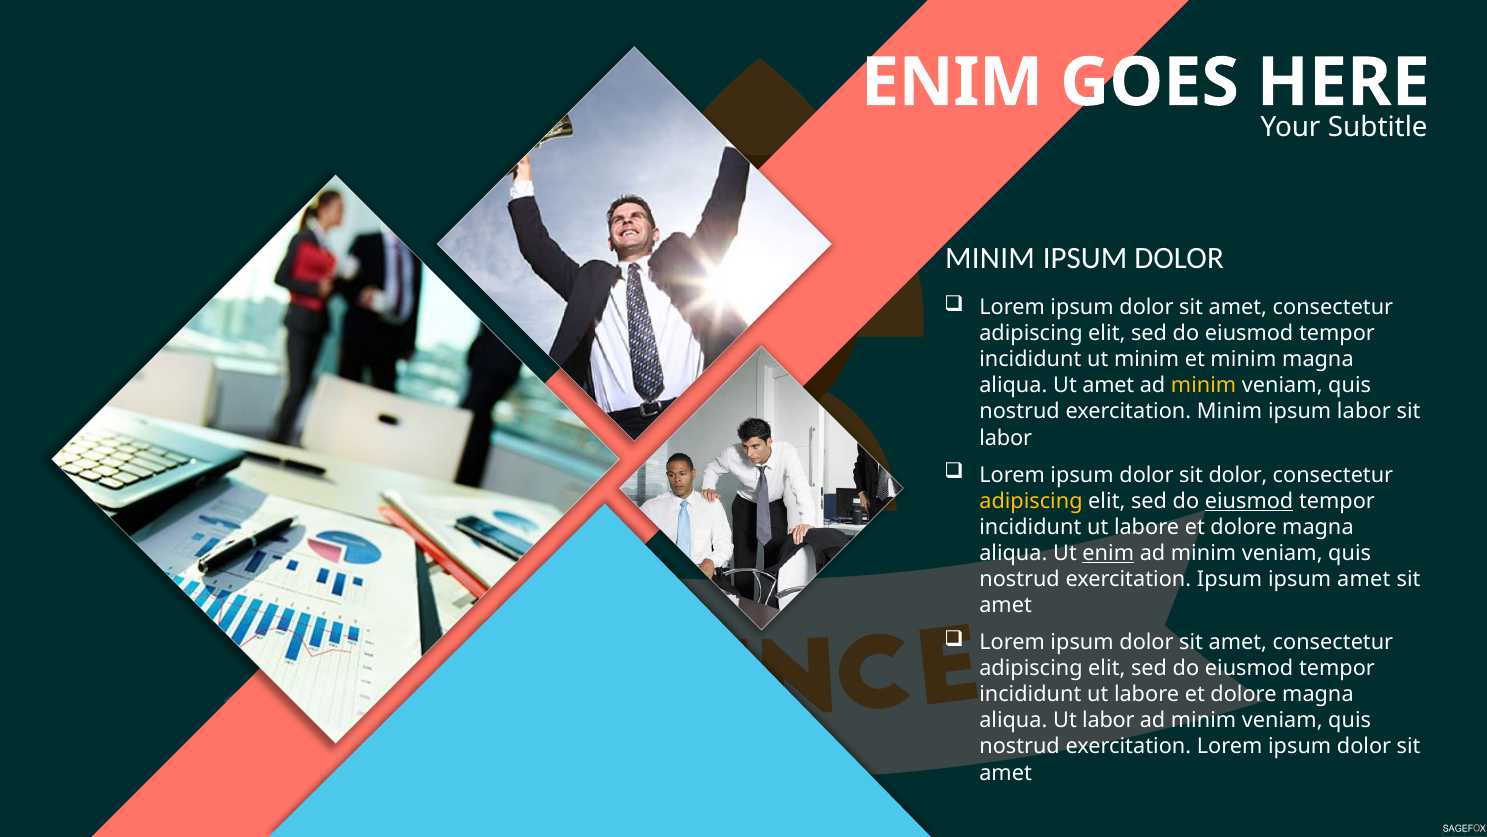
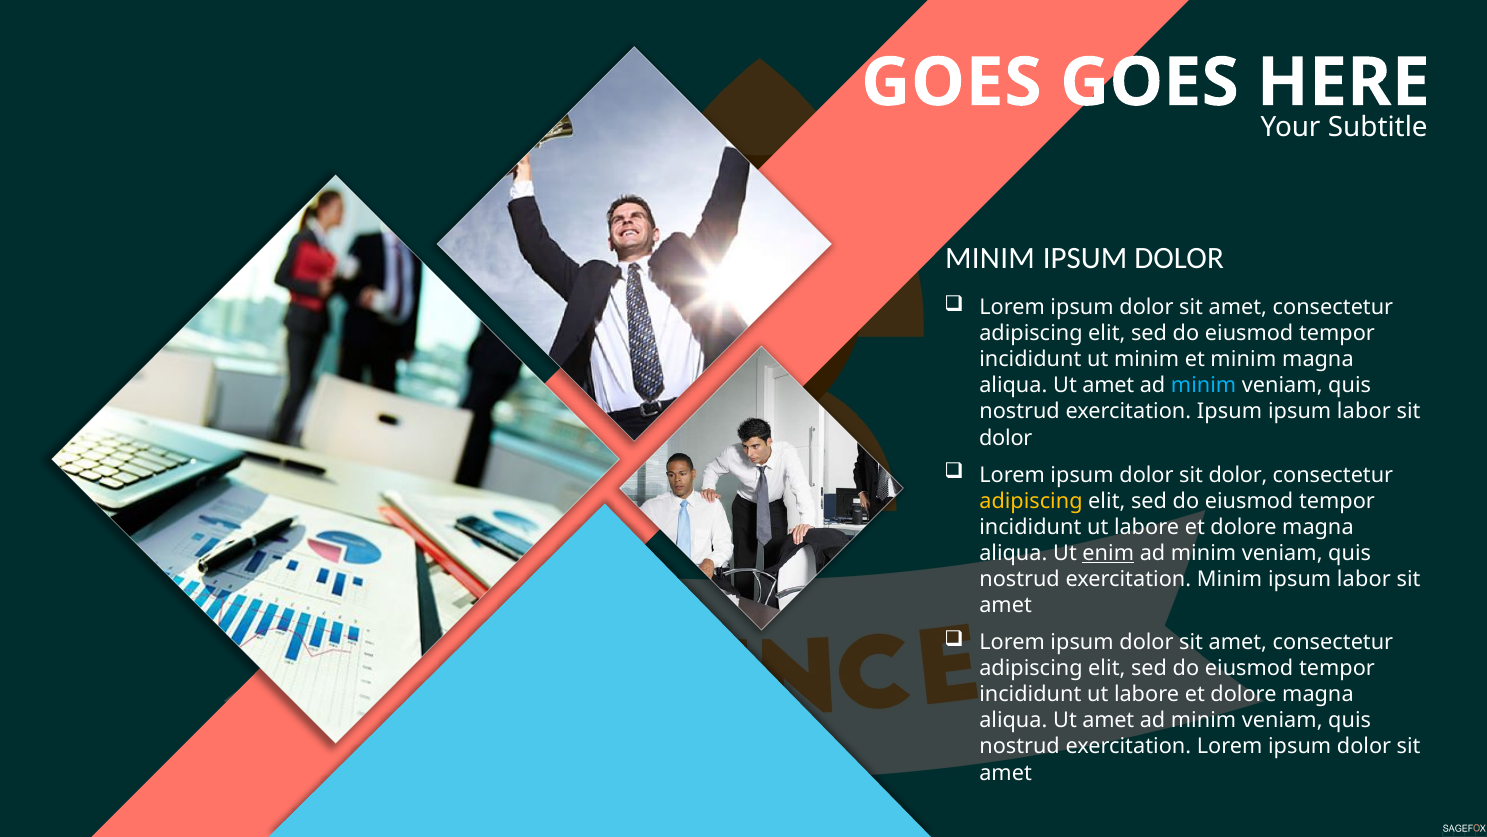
ENIM at (952, 83): ENIM -> GOES
minim at (1204, 386) colour: yellow -> light blue
exercitation Minim: Minim -> Ipsum
labor at (1006, 438): labor -> dolor
eiusmod at (1249, 501) underline: present -> none
exercitation Ipsum: Ipsum -> Minim
amet at (1364, 579): amet -> labor
labor at (1108, 720): labor -> amet
